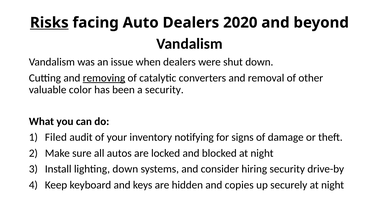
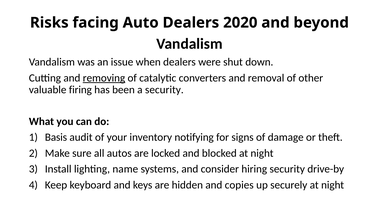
Risks underline: present -> none
color: color -> firing
Filed: Filed -> Basis
lighting down: down -> name
